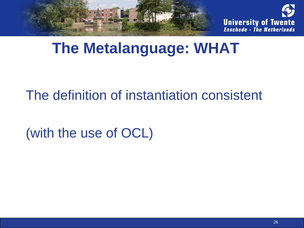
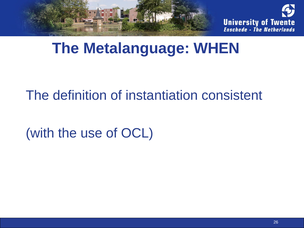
WHAT: WHAT -> WHEN
